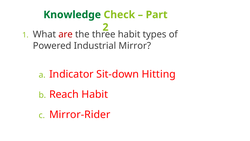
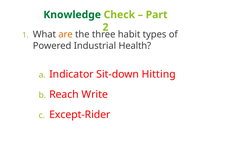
are colour: red -> orange
Mirror: Mirror -> Health
Reach Habit: Habit -> Write
Mirror-Rider: Mirror-Rider -> Except-Rider
